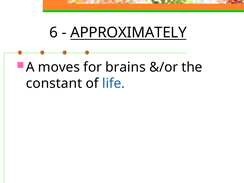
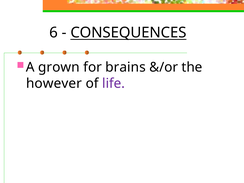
APPROXIMATELY: APPROXIMATELY -> CONSEQUENCES
moves: moves -> grown
constant: constant -> however
life colour: blue -> purple
